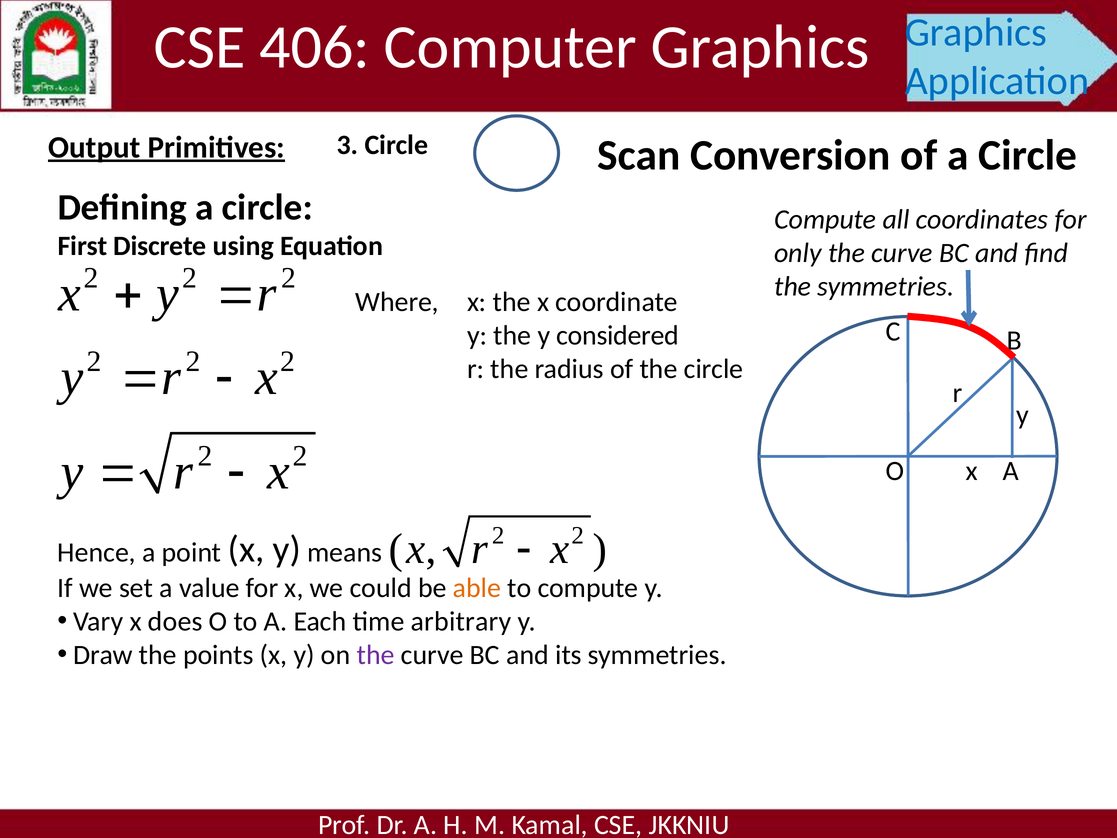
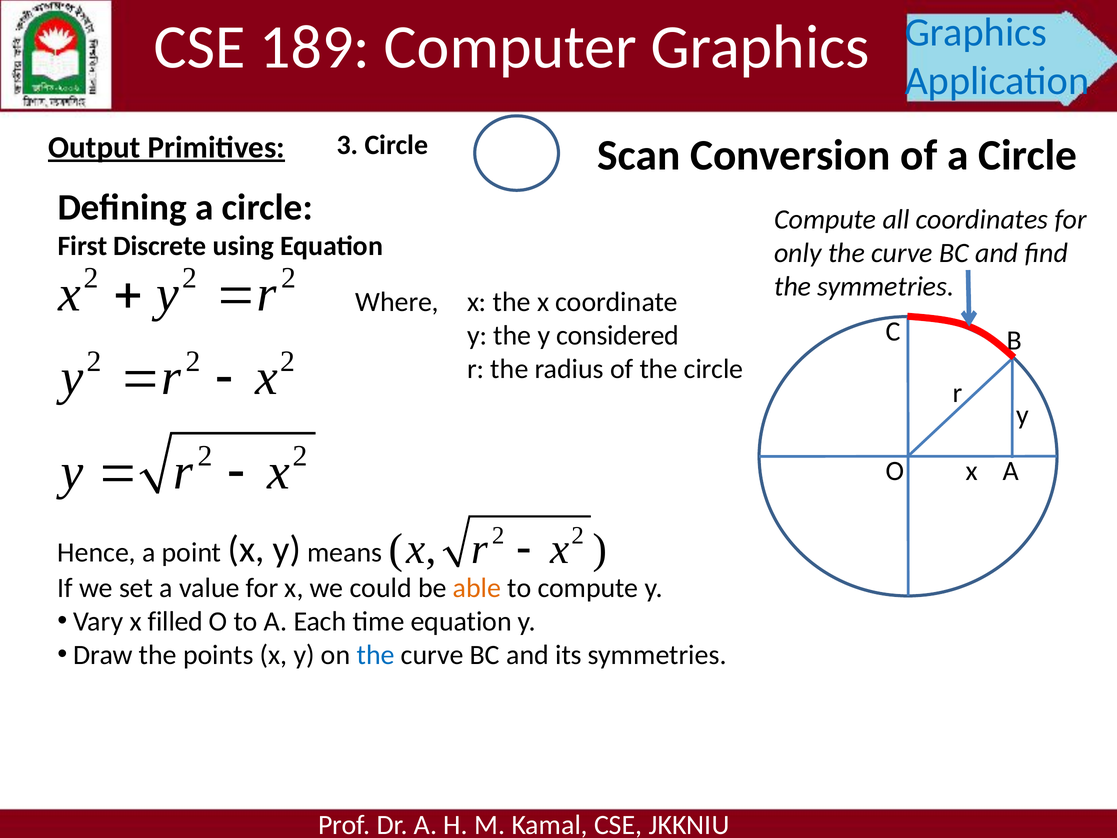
406: 406 -> 189
does: does -> filled
time arbitrary: arbitrary -> equation
the at (376, 655) colour: purple -> blue
